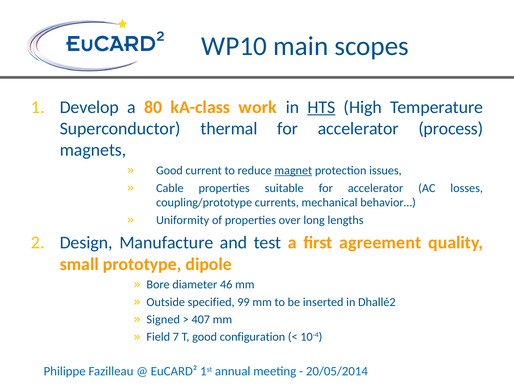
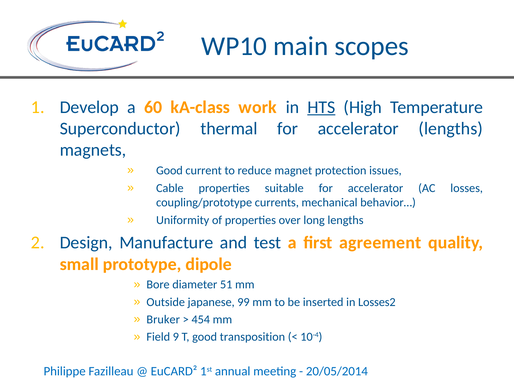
80: 80 -> 60
accelerator process: process -> lengths
magnet underline: present -> none
46: 46 -> 51
specified: specified -> japanese
Dhallé2: Dhallé2 -> Losses2
Signed: Signed -> Bruker
407: 407 -> 454
7: 7 -> 9
configuration: configuration -> transposition
